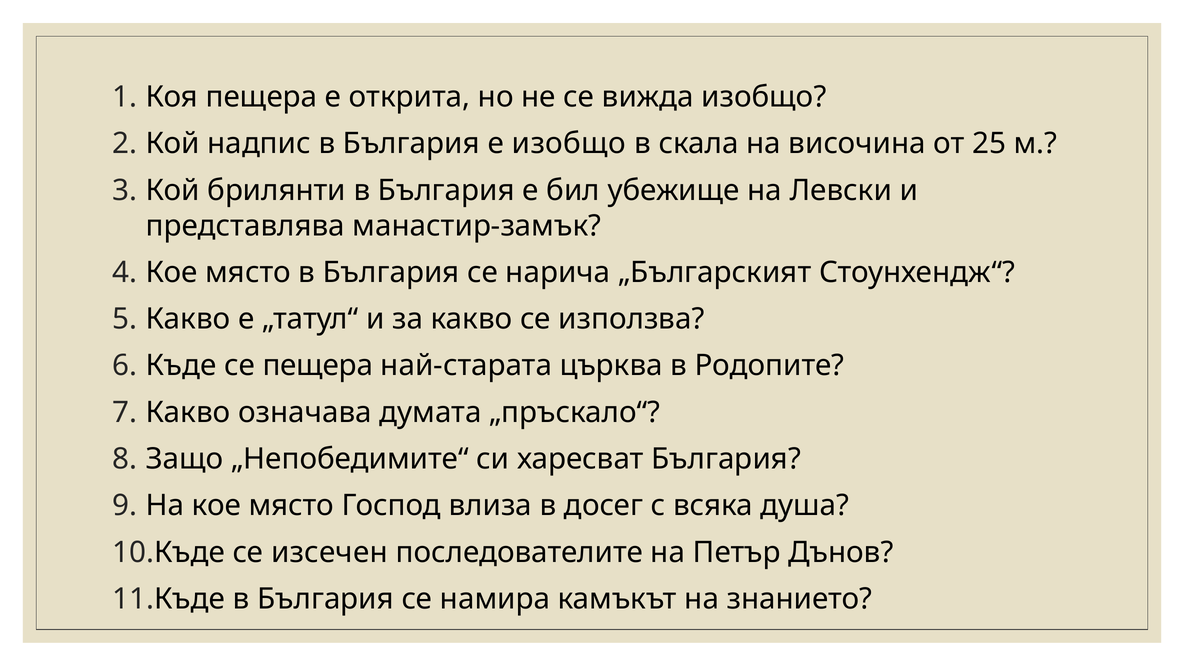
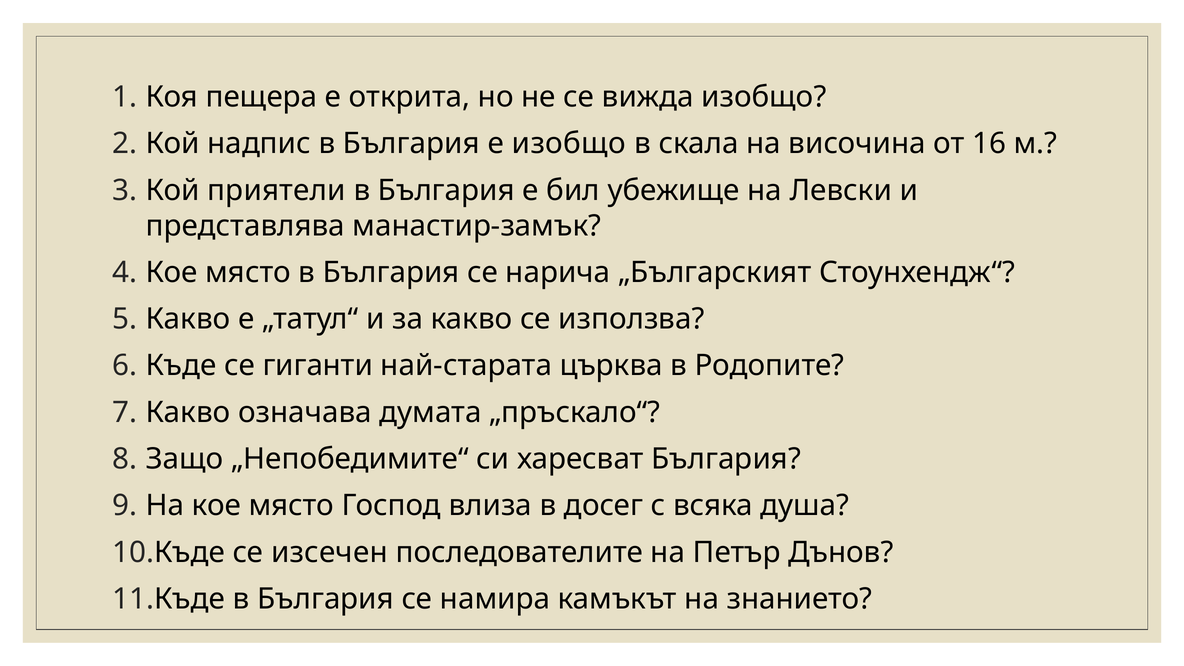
25: 25 -> 16
брилянти: брилянти -> приятели
се пещера: пещера -> гиганти
